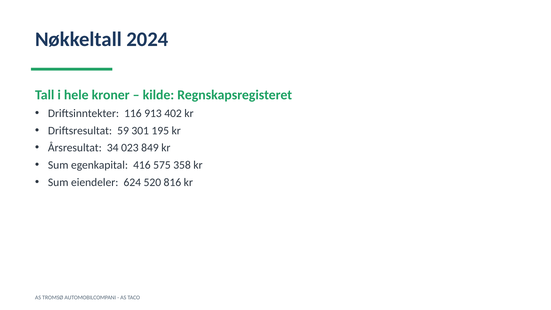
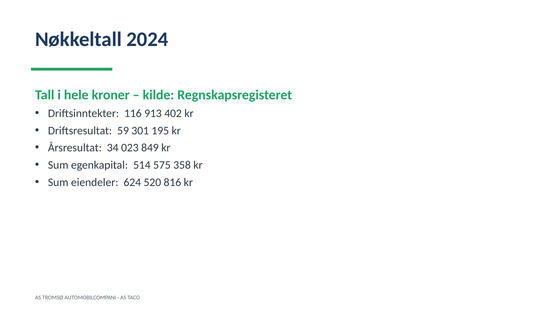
416: 416 -> 514
